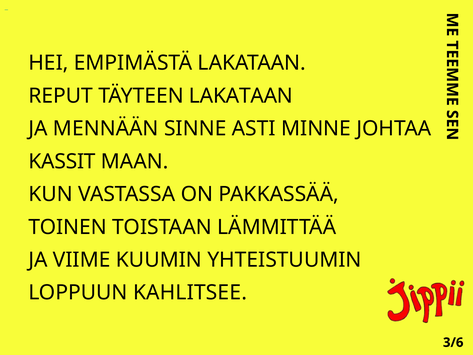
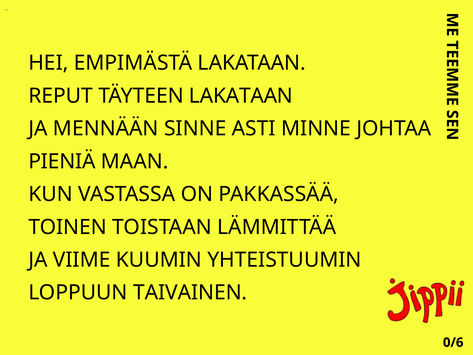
KASSIT: KASSIT -> PIENIÄ
KAHLITSEE: KAHLITSEE -> TAIVAINEN
3/6: 3/6 -> 0/6
